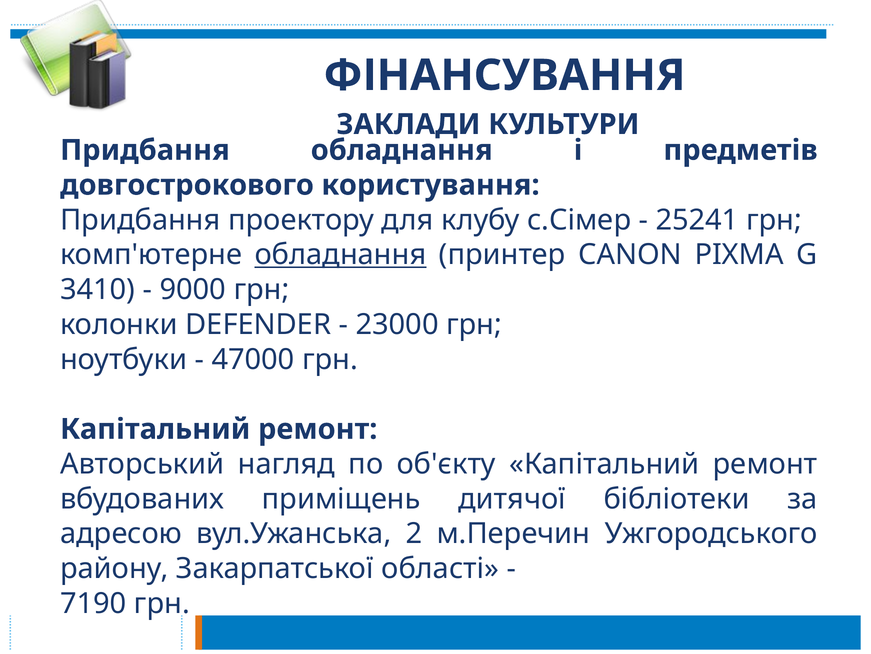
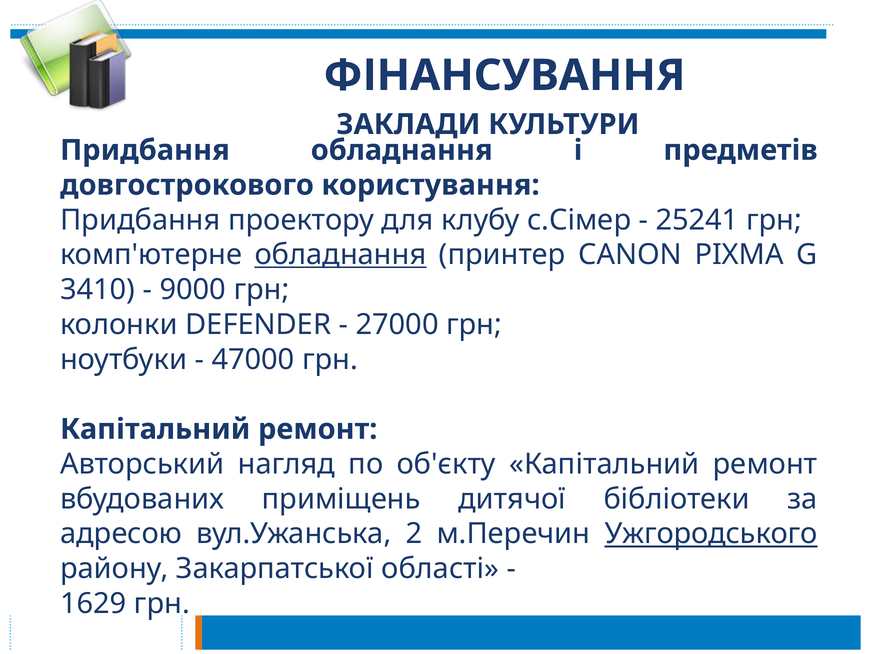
23000: 23000 -> 27000
Ужгородського underline: none -> present
7190: 7190 -> 1629
